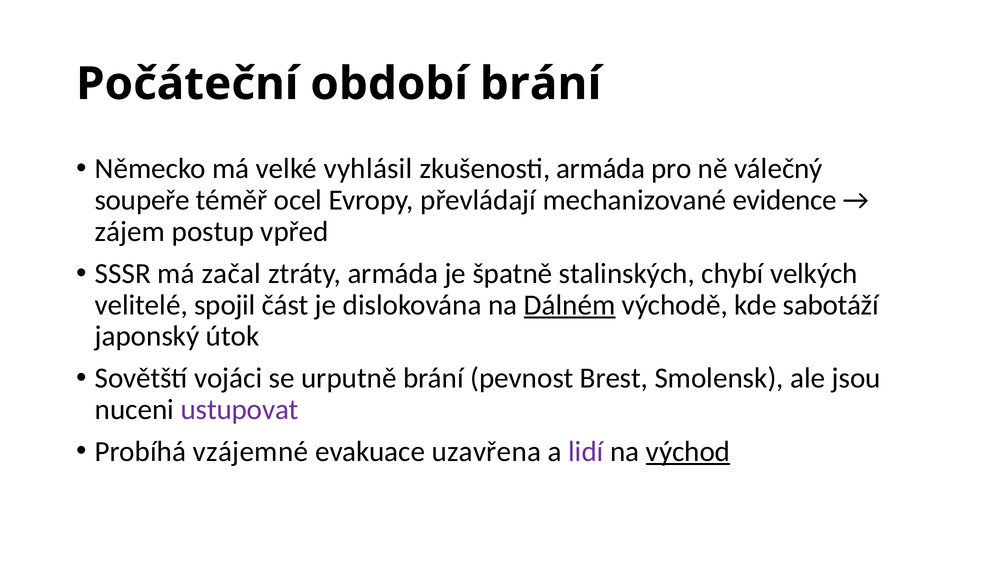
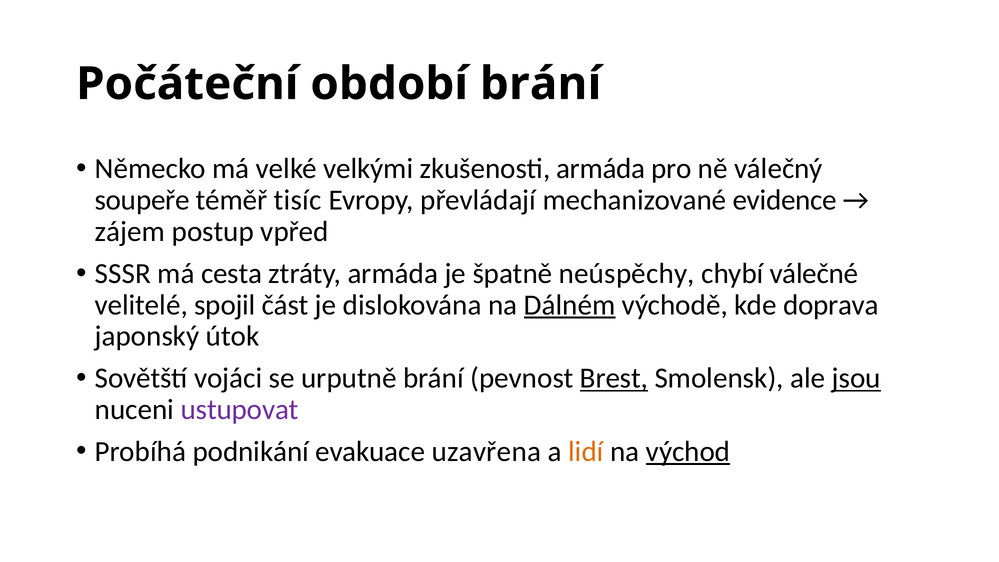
vyhlásil: vyhlásil -> velkými
ocel: ocel -> tisíc
začal: začal -> cesta
stalinských: stalinských -> neúspěchy
velkých: velkých -> válečné
sabotáží: sabotáží -> doprava
Brest underline: none -> present
jsou underline: none -> present
vzájemné: vzájemné -> podnikání
lidí colour: purple -> orange
